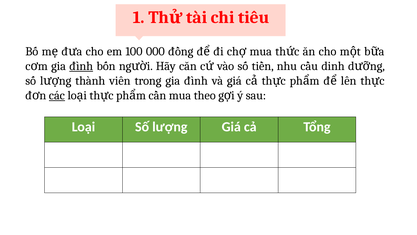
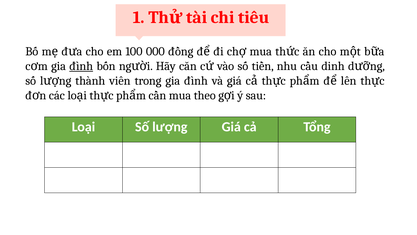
các underline: present -> none
